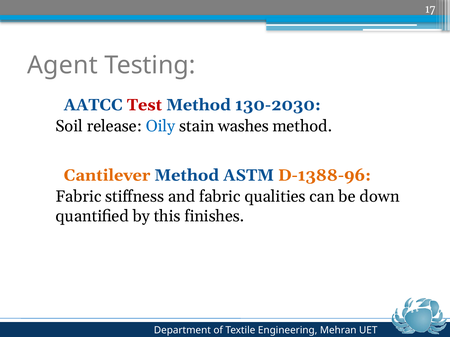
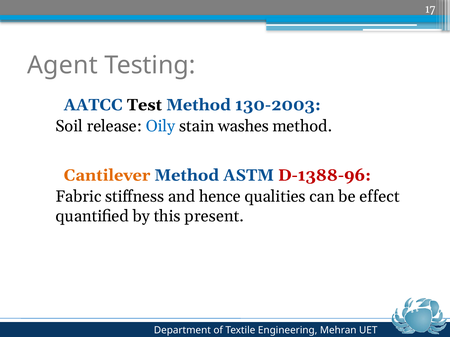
Test colour: red -> black
130-2030: 130-2030 -> 130-2003
D-1388-96 colour: orange -> red
and fabric: fabric -> hence
down: down -> effect
finishes: finishes -> present
